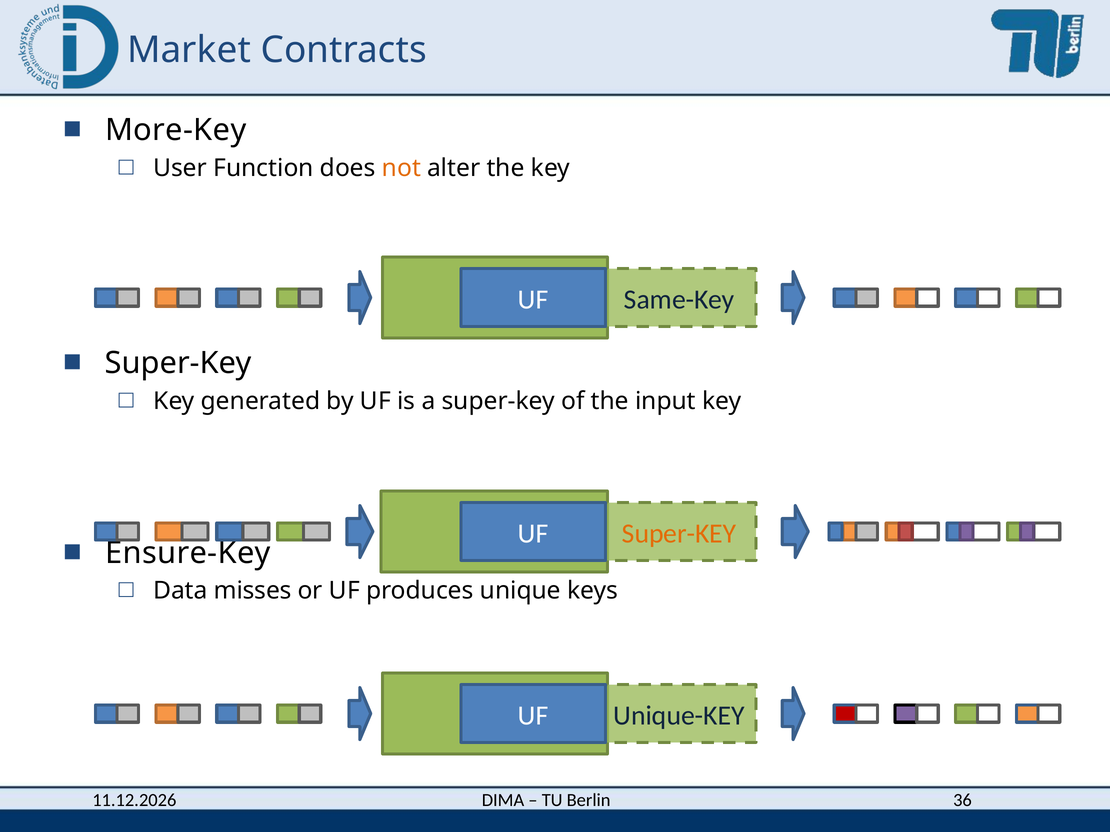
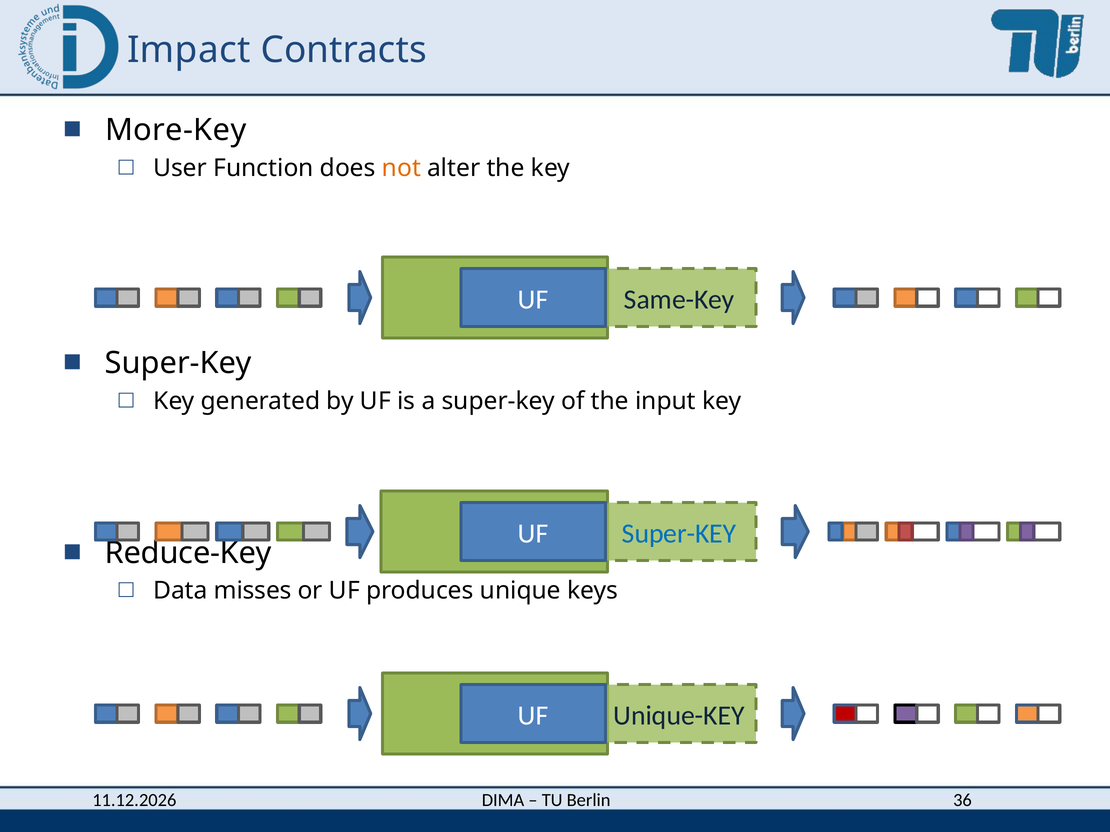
Market: Market -> Impact
Super-KEY at (679, 534) colour: orange -> blue
Ensure-Key: Ensure-Key -> Reduce-Key
